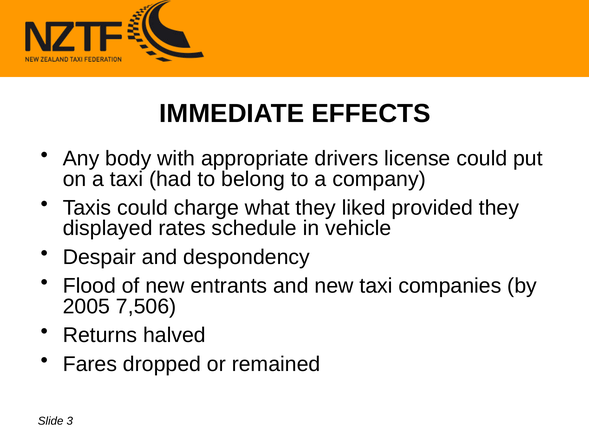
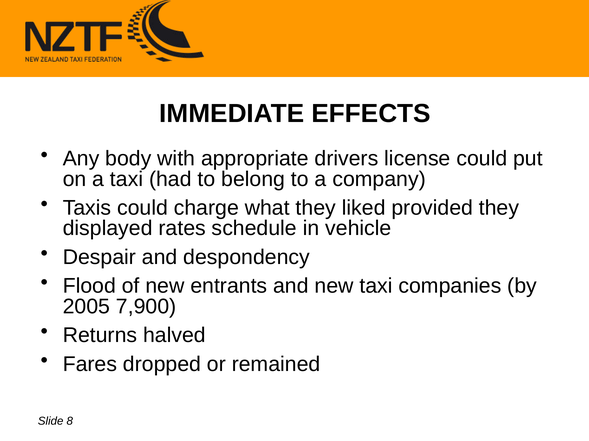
7,506: 7,506 -> 7,900
3: 3 -> 8
